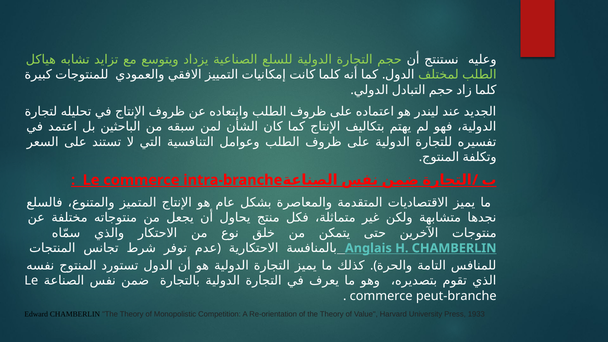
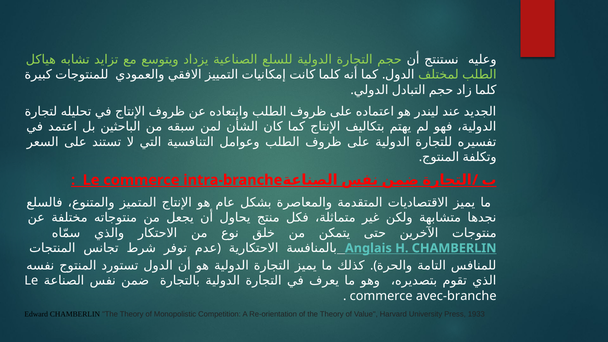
peut-branche: peut-branche -> avec-branche
